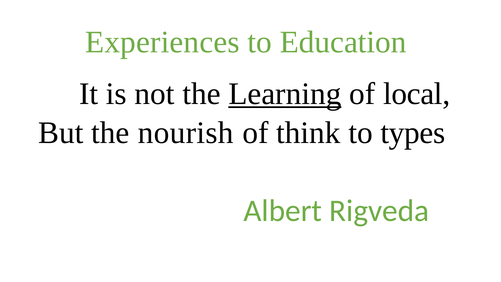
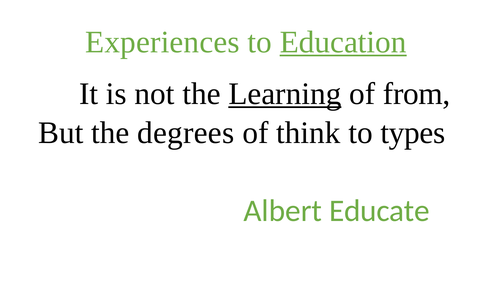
Education underline: none -> present
local: local -> from
nourish: nourish -> degrees
Rigveda: Rigveda -> Educate
